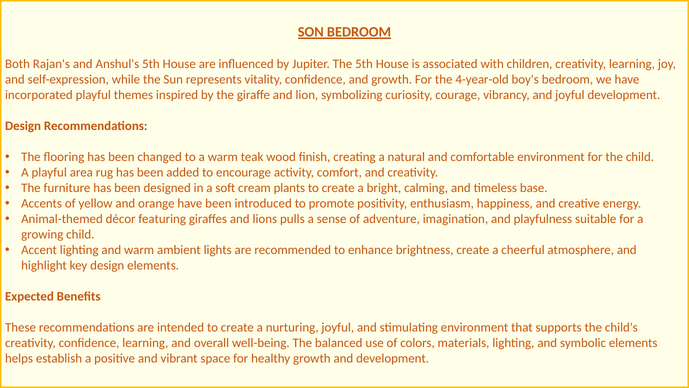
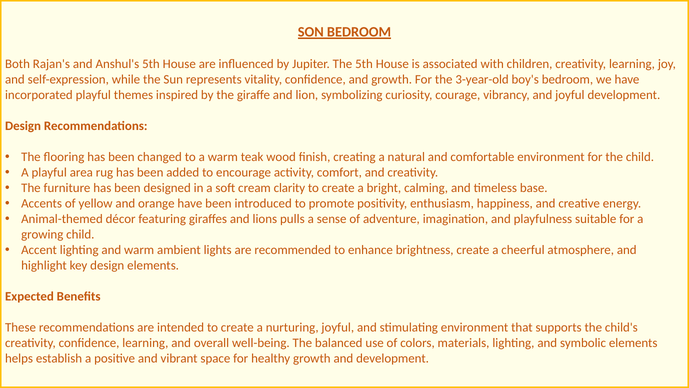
4-year-old: 4-year-old -> 3-year-old
plants: plants -> clarity
